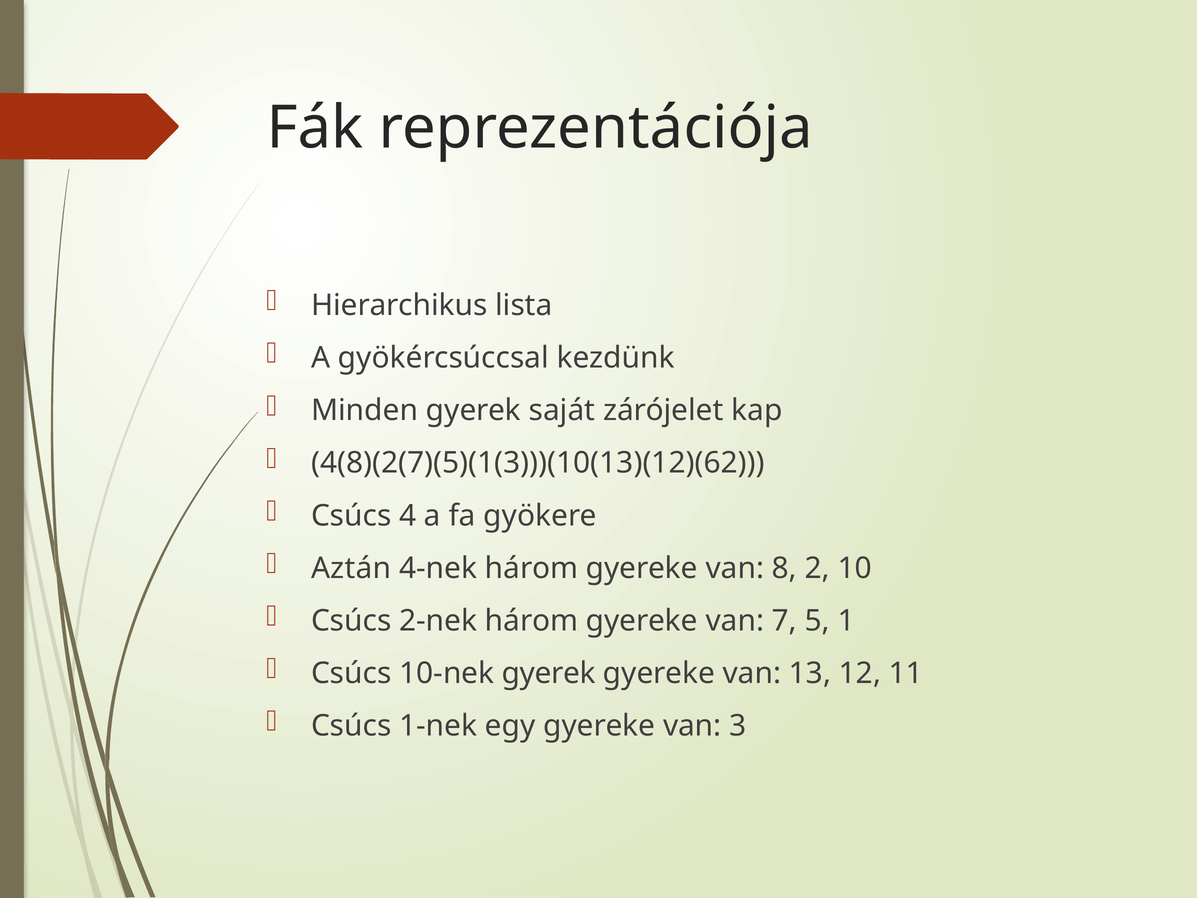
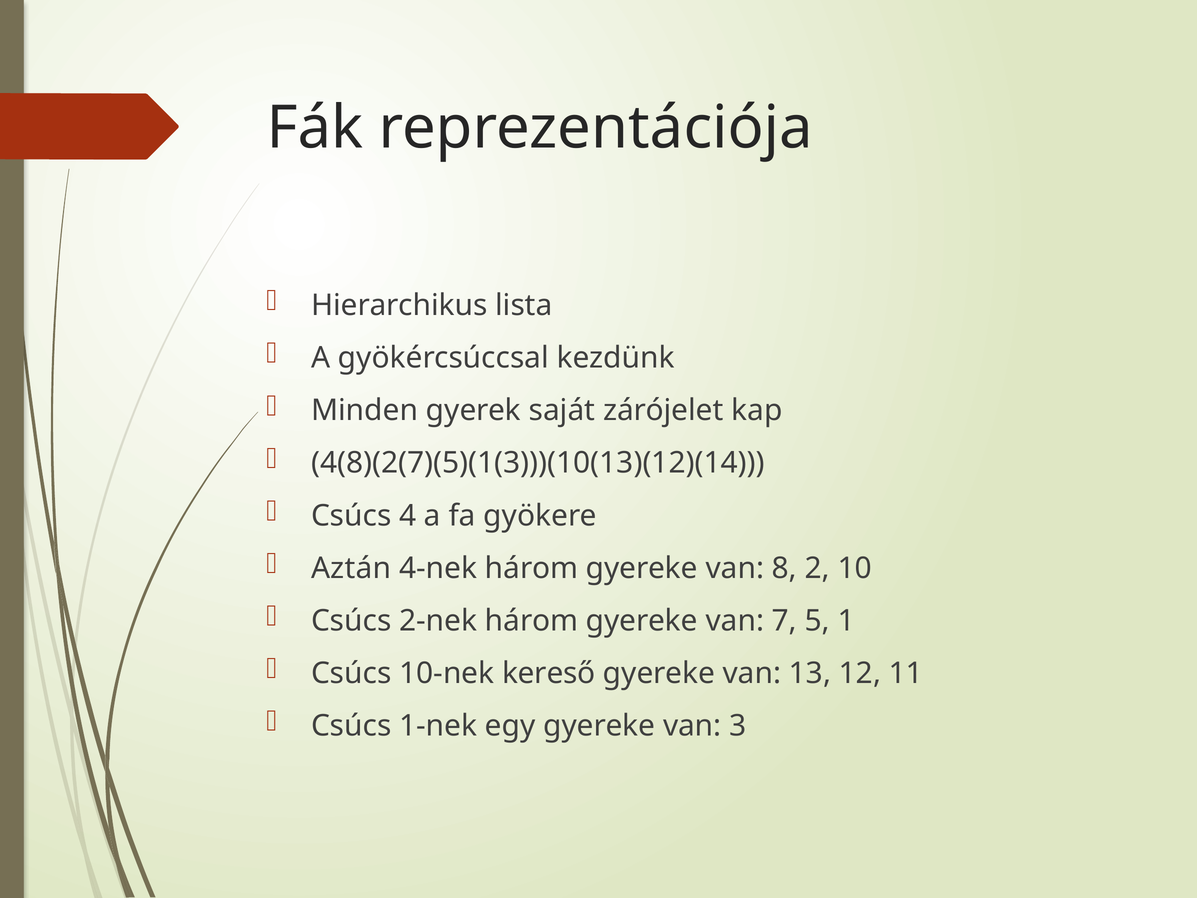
4(8)(2(7)(5)(1(3)))(10(13)(12)(62: 4(8)(2(7)(5)(1(3)))(10(13)(12)(62 -> 4(8)(2(7)(5)(1(3)))(10(13)(12)(14
10-nek gyerek: gyerek -> kereső
